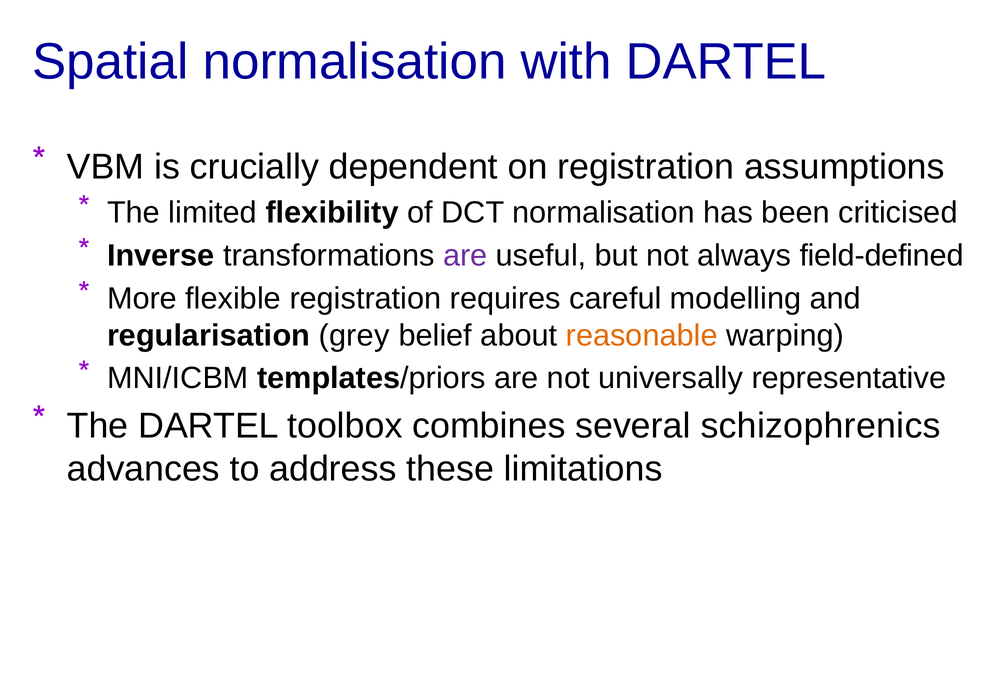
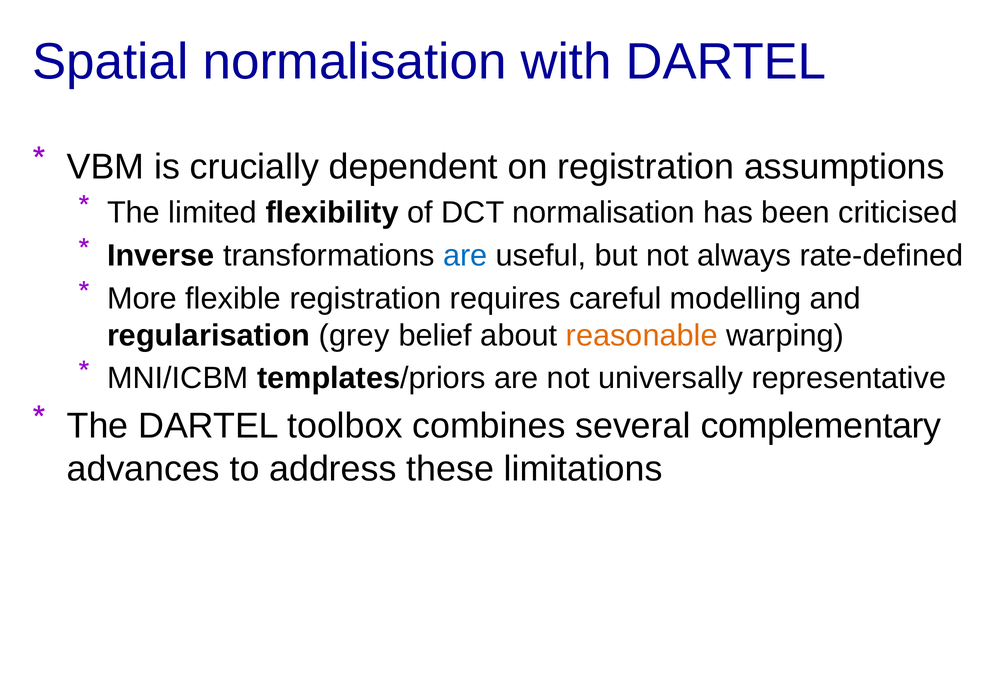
are at (465, 255) colour: purple -> blue
field-defined: field-defined -> rate-defined
schizophrenics: schizophrenics -> complementary
